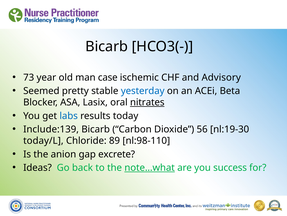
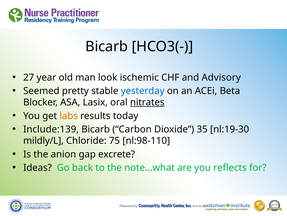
73: 73 -> 27
case: case -> look
labs colour: blue -> orange
56: 56 -> 35
today/L: today/L -> mildly/L
89: 89 -> 75
note…what underline: present -> none
success: success -> reflects
